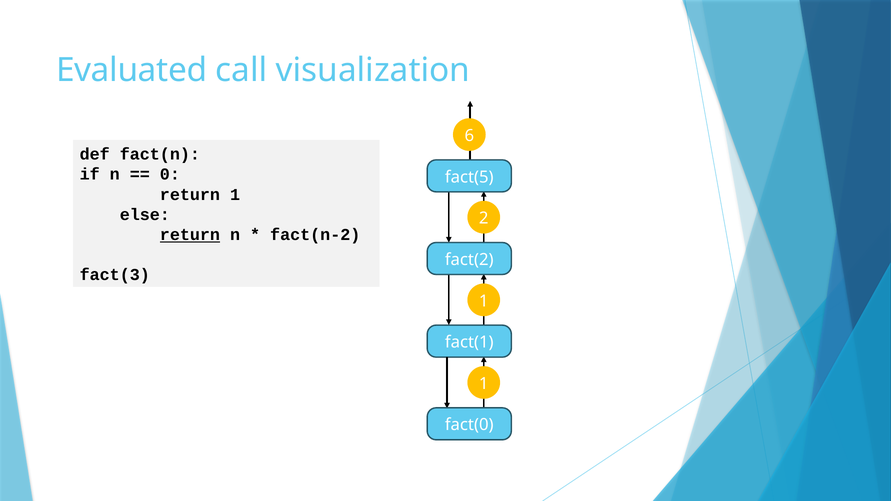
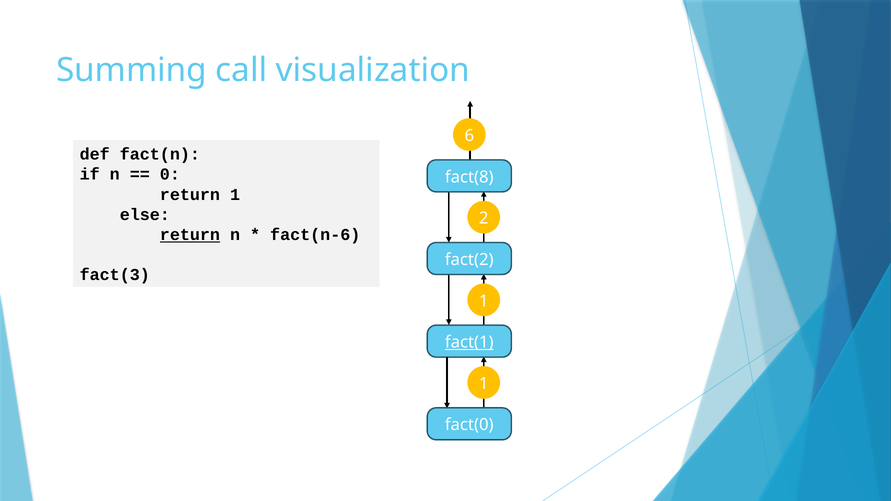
Evaluated: Evaluated -> Summing
fact(5: fact(5 -> fact(8
fact(n-2: fact(n-2 -> fact(n-6
fact(1 underline: none -> present
